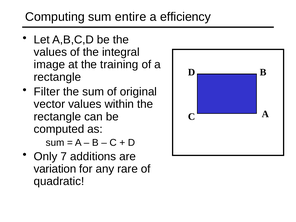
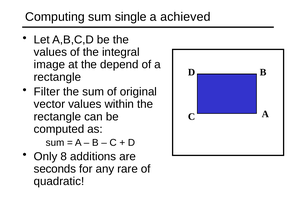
entire: entire -> single
efficiency: efficiency -> achieved
training: training -> depend
7: 7 -> 8
variation: variation -> seconds
